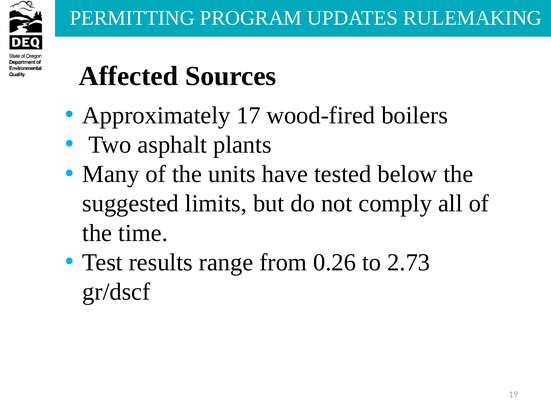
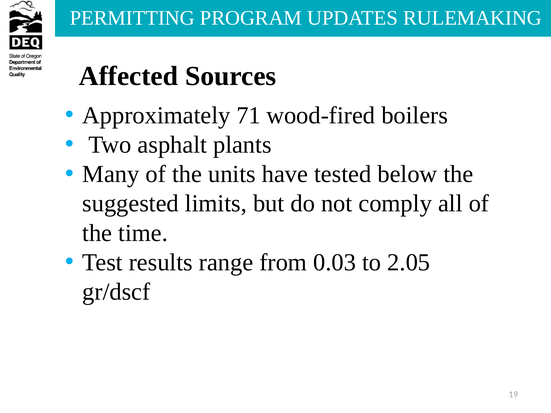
17: 17 -> 71
0.26: 0.26 -> 0.03
2.73: 2.73 -> 2.05
